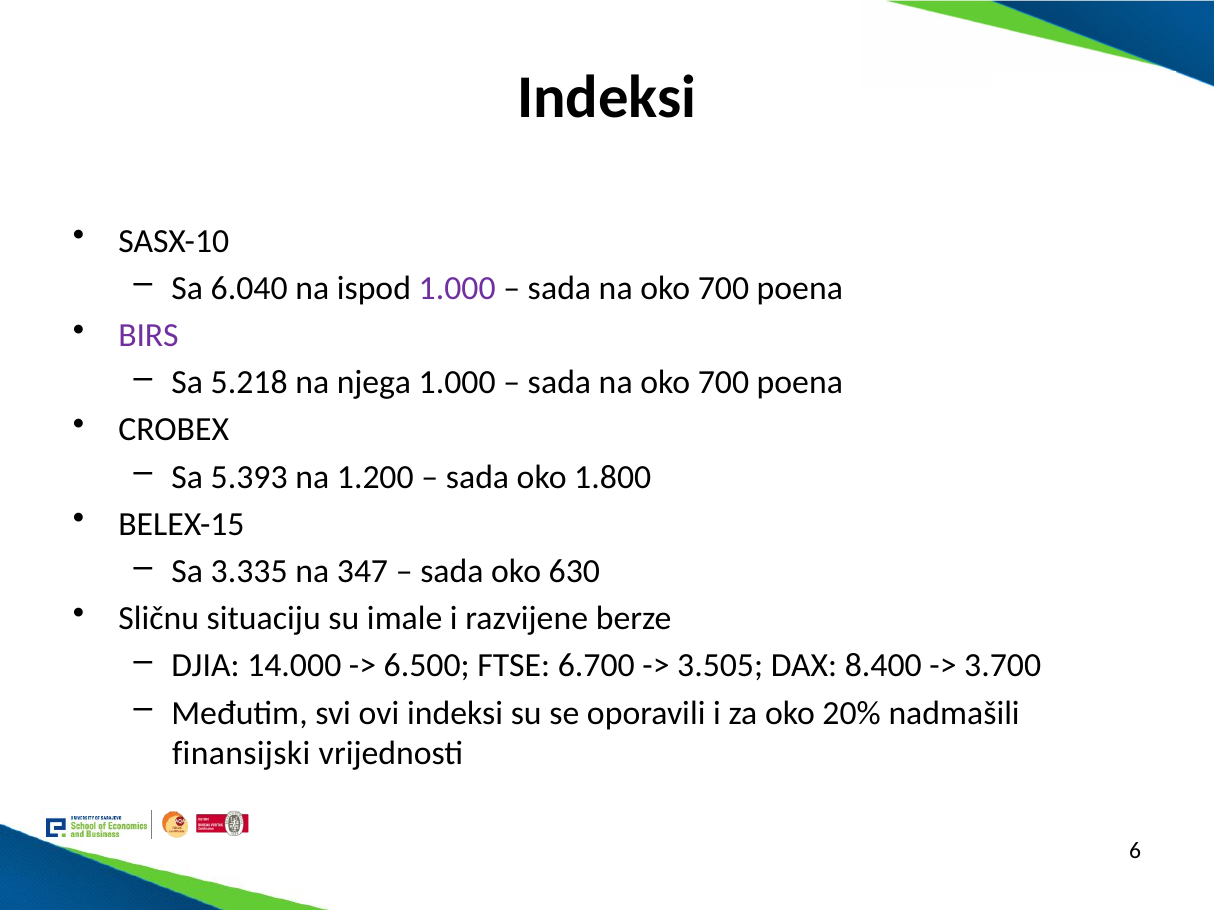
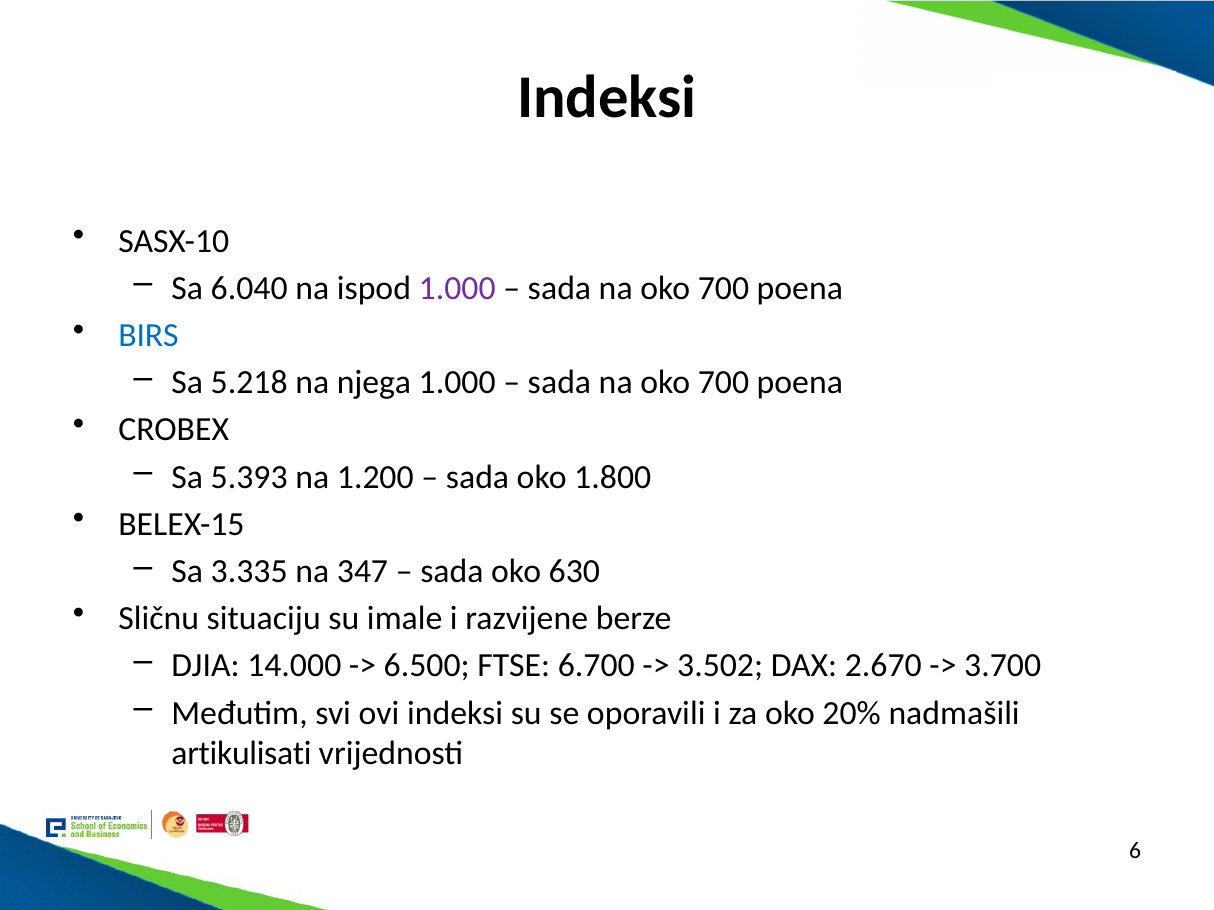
BIRS colour: purple -> blue
3.505: 3.505 -> 3.502
8.400: 8.400 -> 2.670
finansijski: finansijski -> artikulisati
